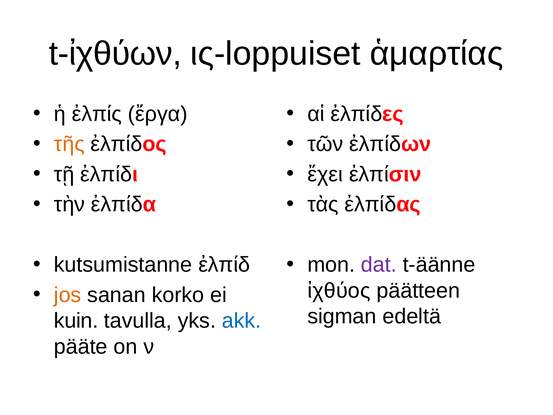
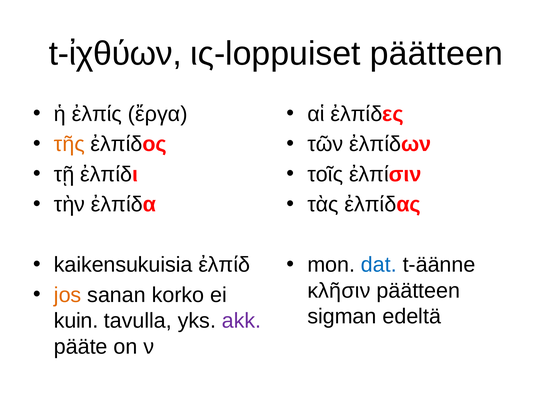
ις-loppuiset ἁμαρτίας: ἁμαρτίας -> päätteen
ἔχει: ἔχει -> τοῖς
kutsumistanne: kutsumistanne -> kaikensukuisia
dat colour: purple -> blue
ἰχθύος: ἰχθύος -> κλῆσιν
akk colour: blue -> purple
